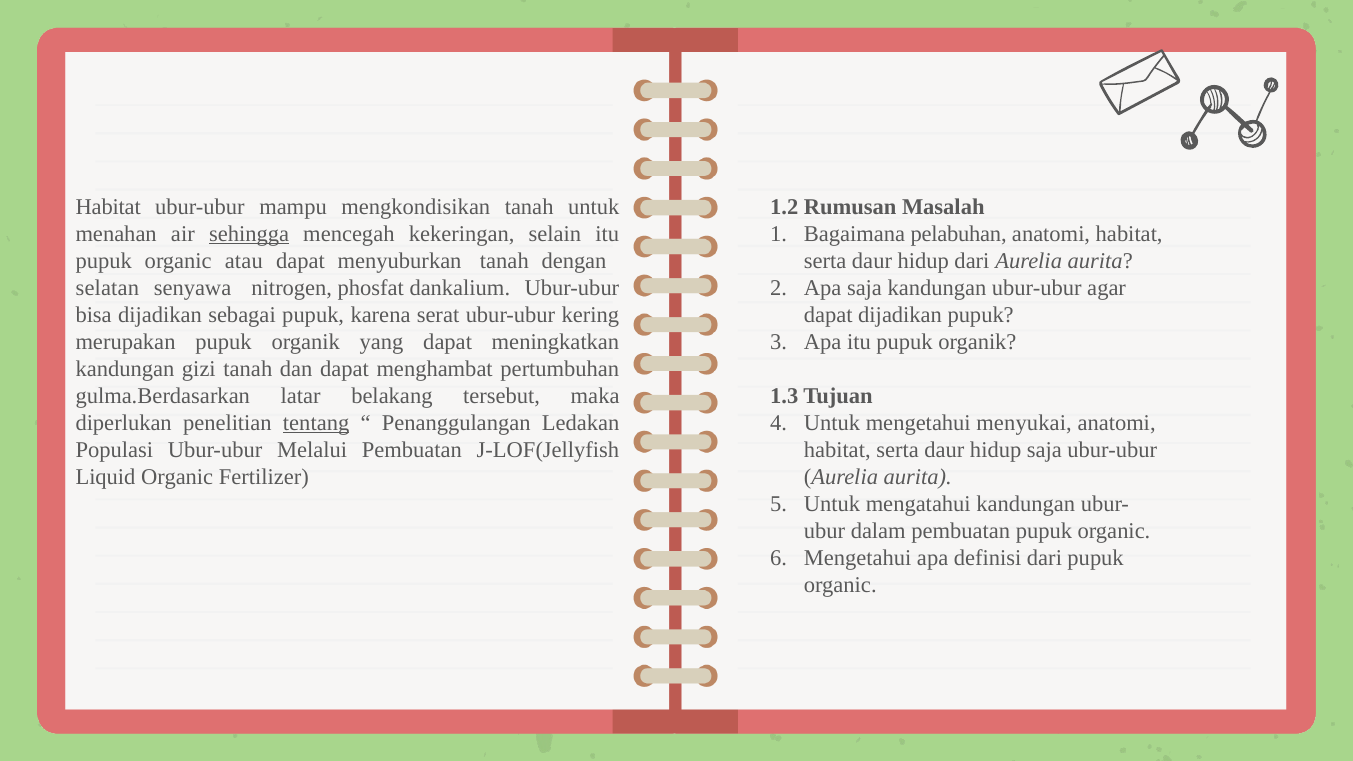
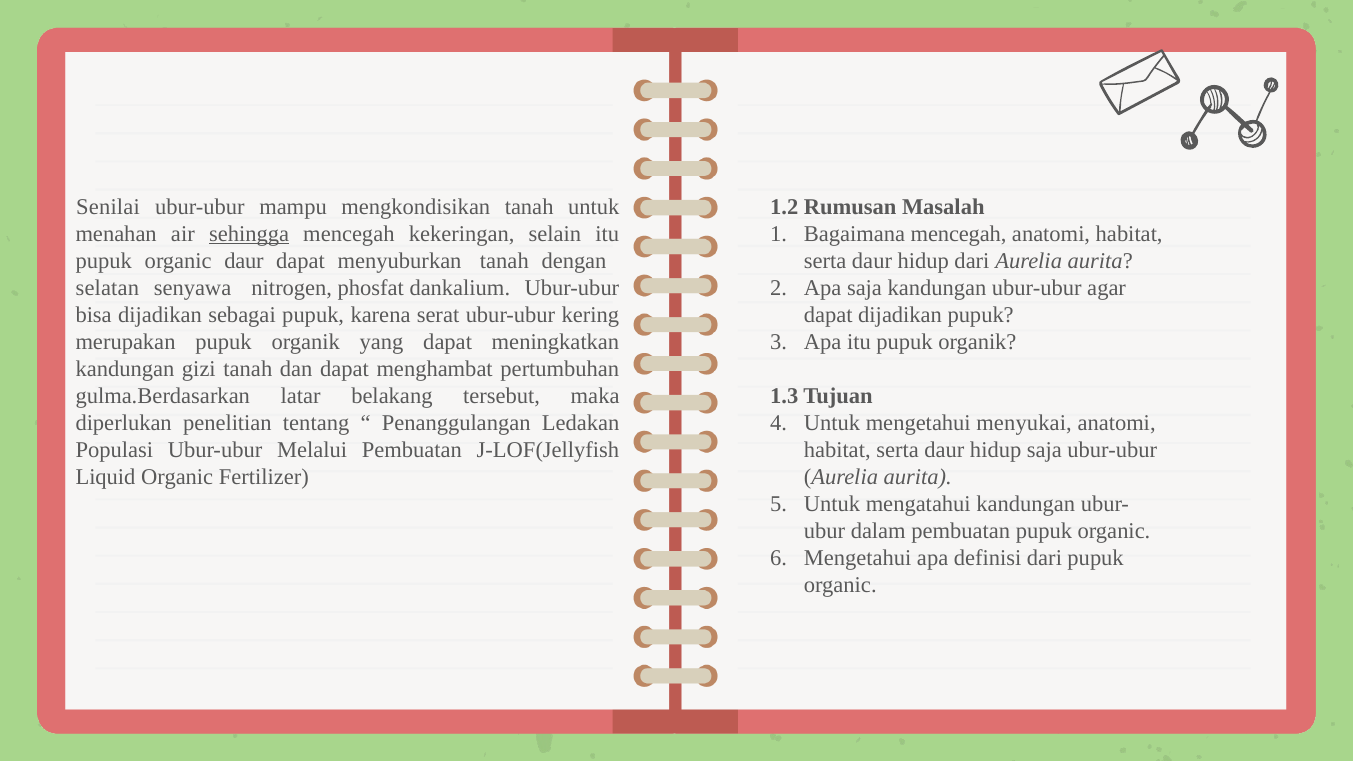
Habitat at (108, 207): Habitat -> Senilai
Bagaimana pelabuhan: pelabuhan -> mencegah
organic atau: atau -> daur
tentang underline: present -> none
